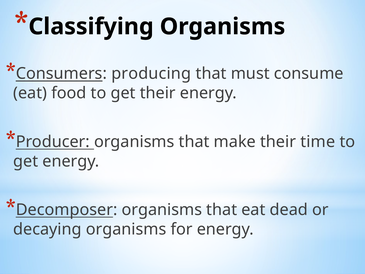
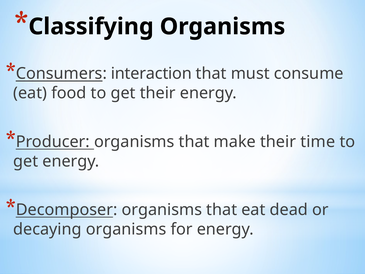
producing: producing -> interaction
